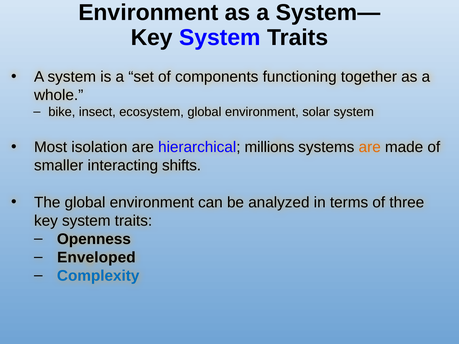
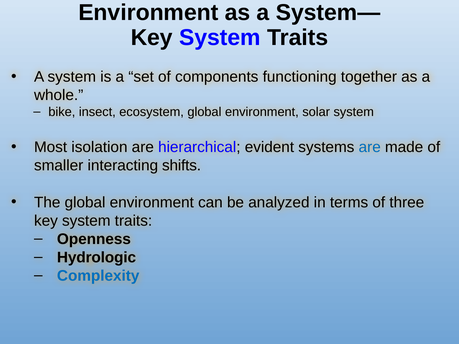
millions: millions -> evident
are at (370, 147) colour: orange -> blue
Enveloped: Enveloped -> Hydrologic
